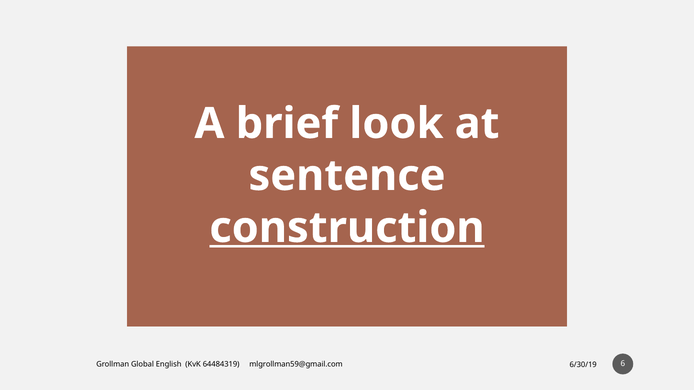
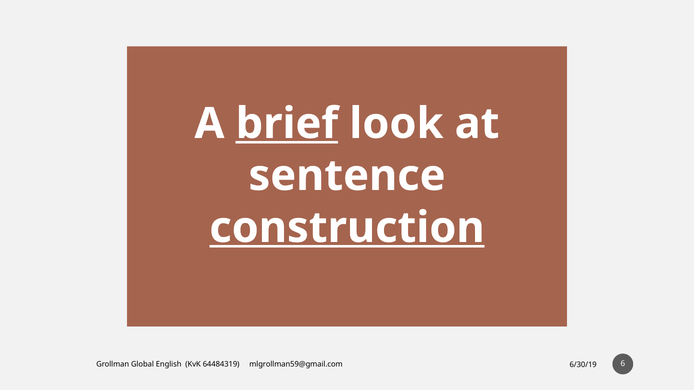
brief underline: none -> present
